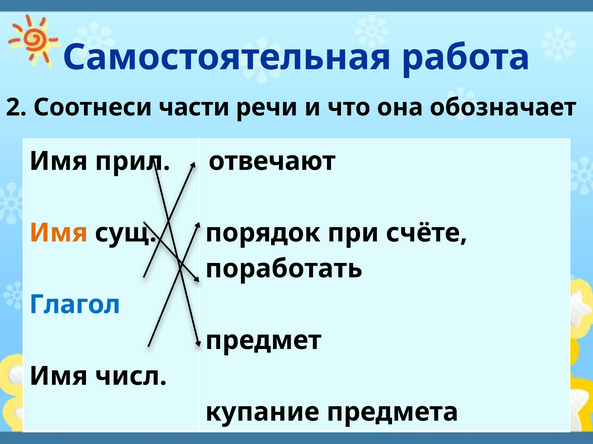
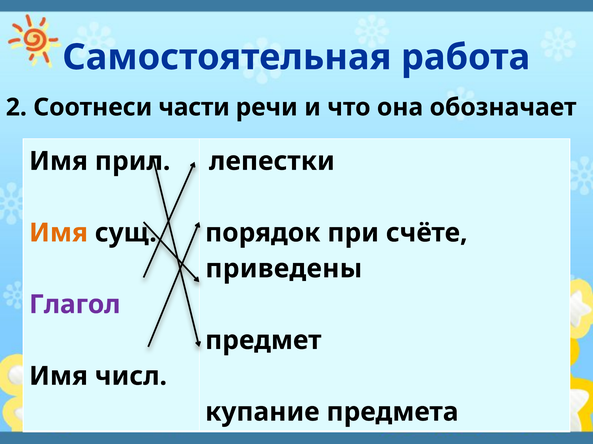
отвечают: отвечают -> лепестки
поработать: поработать -> приведены
Глагол colour: blue -> purple
